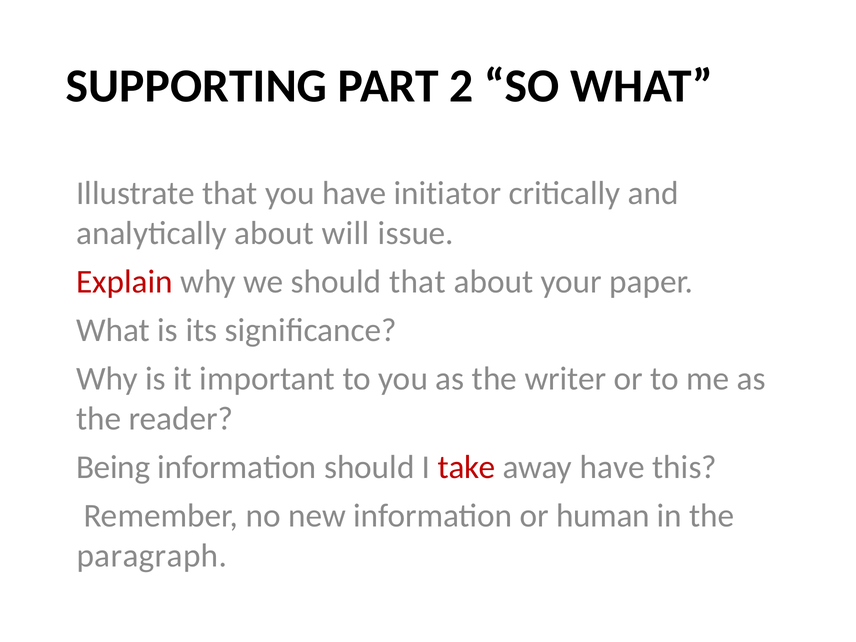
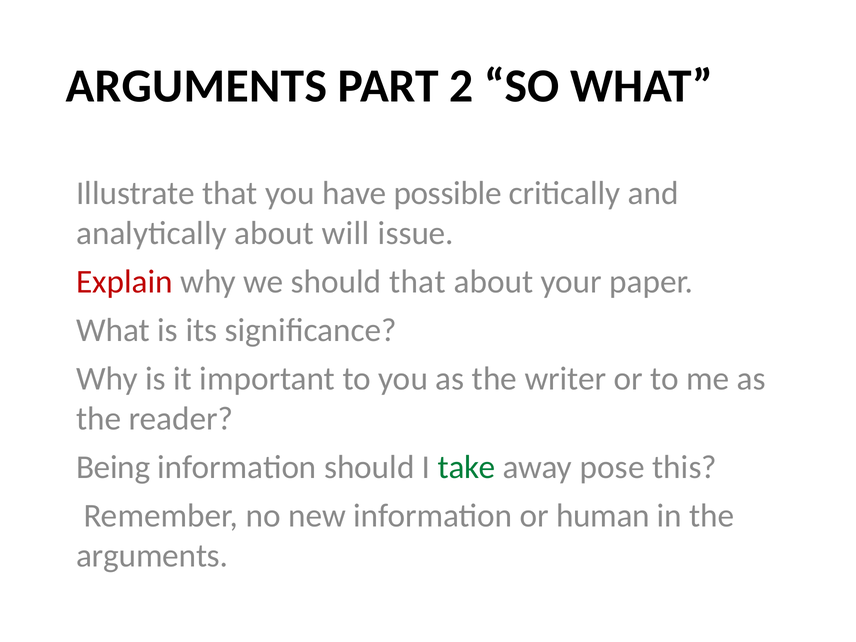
SUPPORTING at (196, 86): SUPPORTING -> ARGUMENTS
initiator: initiator -> possible
take colour: red -> green
away have: have -> pose
paragraph at (152, 556): paragraph -> arguments
